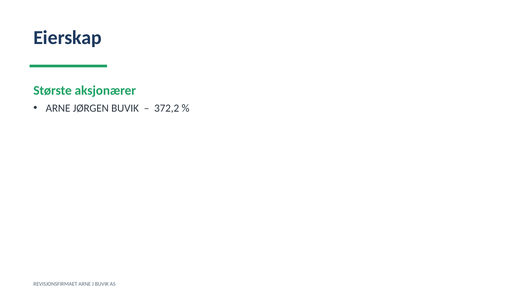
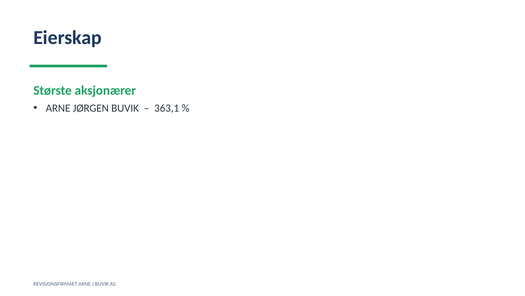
372,2: 372,2 -> 363,1
